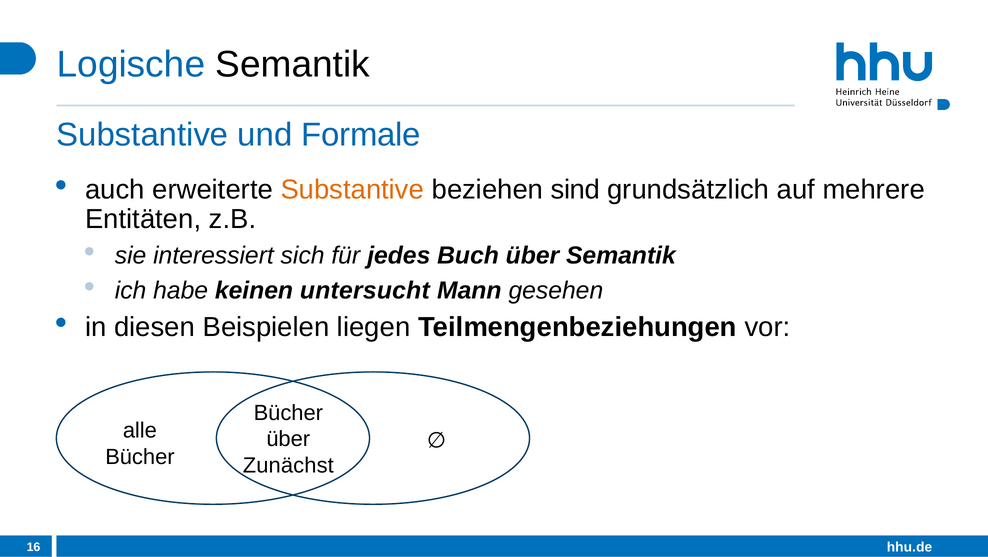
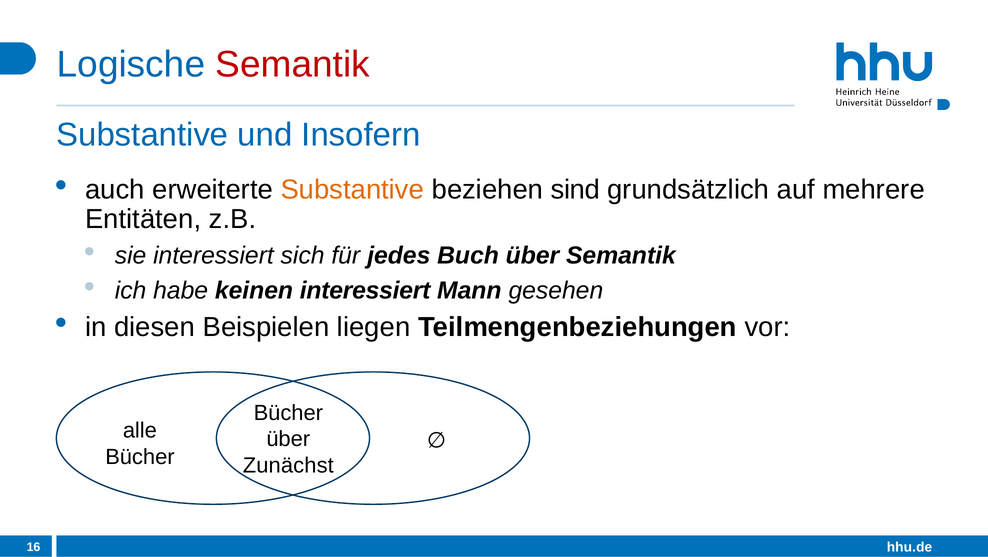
Semantik at (293, 64) colour: black -> red
Formale: Formale -> Insofern
keinen untersucht: untersucht -> interessiert
